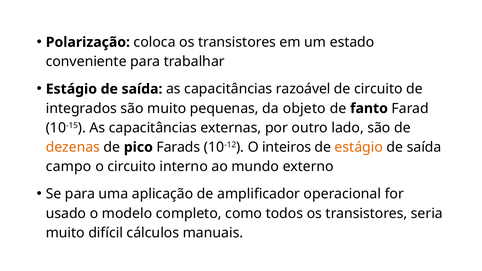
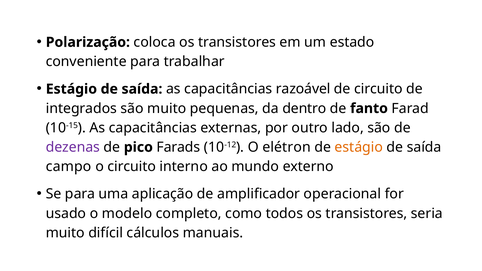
objeto: objeto -> dentro
dezenas colour: orange -> purple
inteiros: inteiros -> elétron
